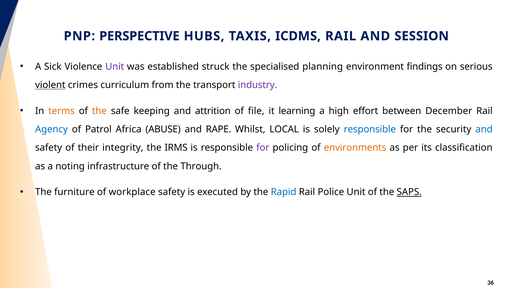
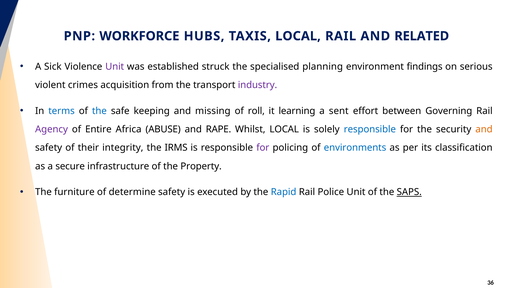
PERSPECTIVE: PERSPECTIVE -> WORKFORCE
TAXIS ICDMS: ICDMS -> LOCAL
SESSION: SESSION -> RELATED
violent underline: present -> none
curriculum: curriculum -> acquisition
terms colour: orange -> blue
the at (99, 111) colour: orange -> blue
attrition: attrition -> missing
file: file -> roll
high: high -> sent
December: December -> Governing
Agency colour: blue -> purple
Patrol: Patrol -> Entire
and at (484, 129) colour: blue -> orange
environments colour: orange -> blue
noting: noting -> secure
Through: Through -> Property
workplace: workplace -> determine
